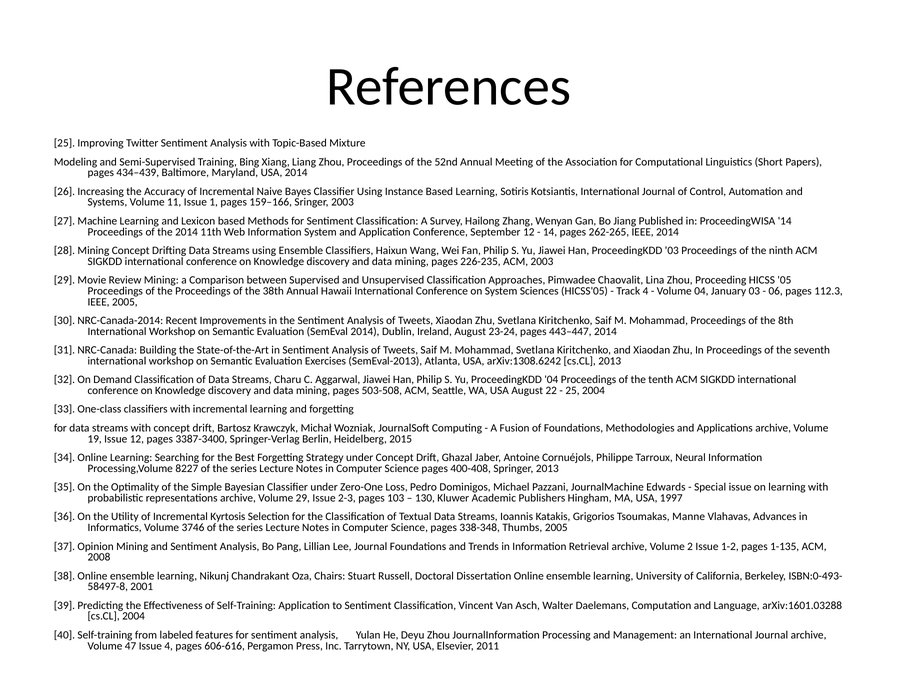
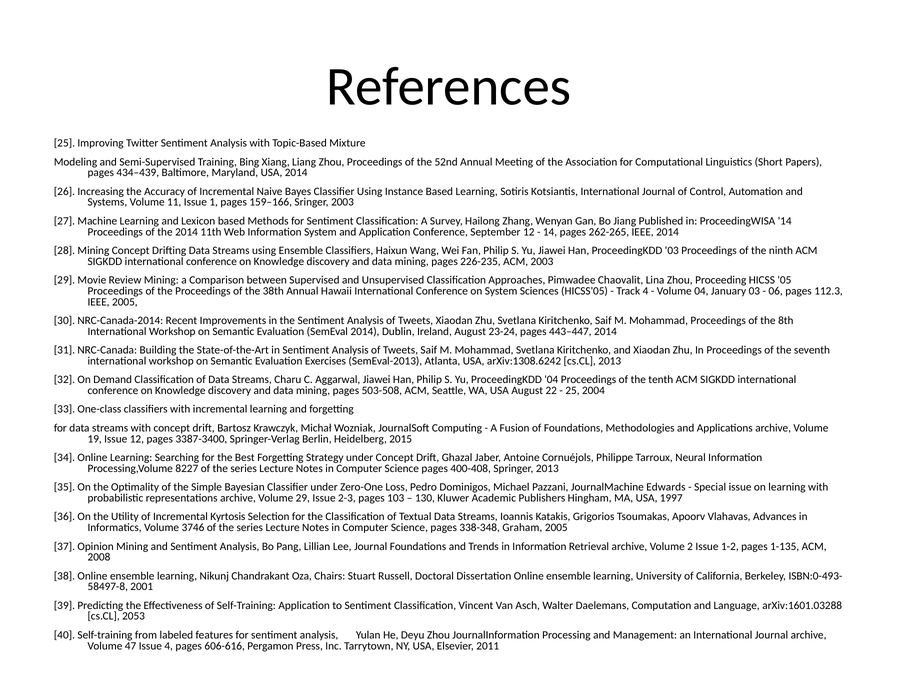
Manne: Manne -> Apoorv
Thumbs: Thumbs -> Graham
cs.CL 2004: 2004 -> 2053
